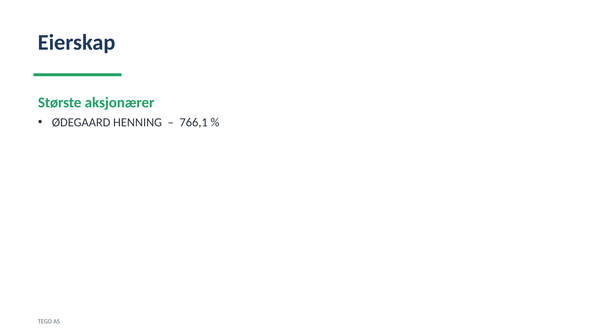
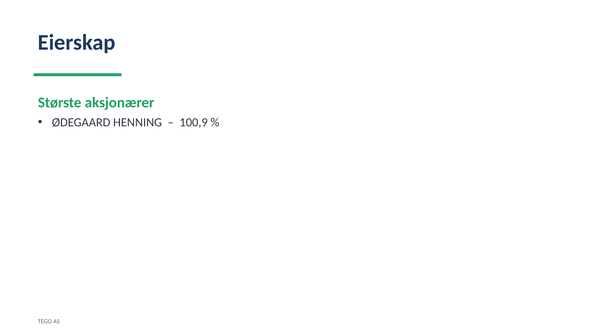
766,1: 766,1 -> 100,9
